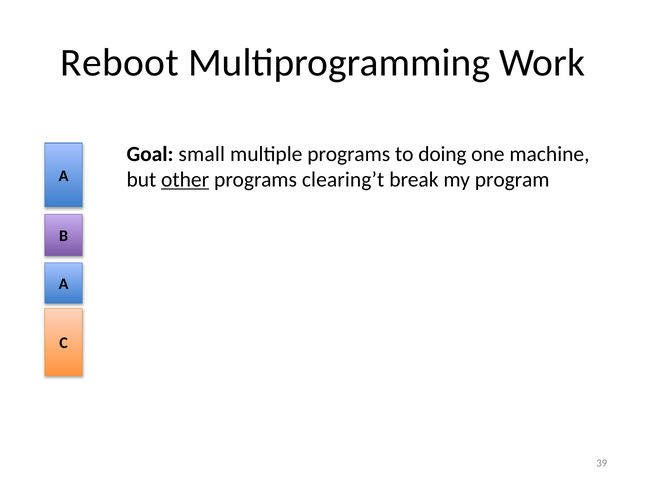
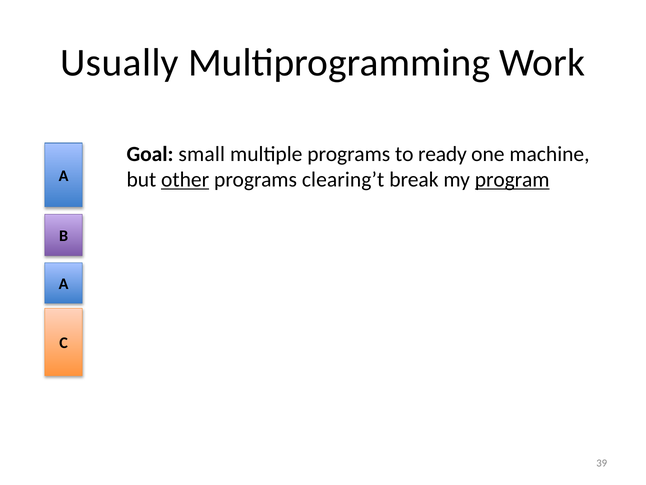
Reboot: Reboot -> Usually
doing: doing -> ready
program underline: none -> present
